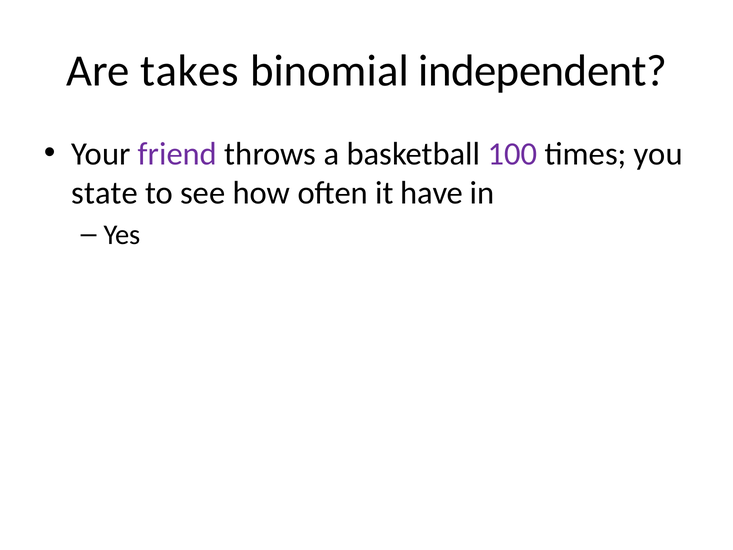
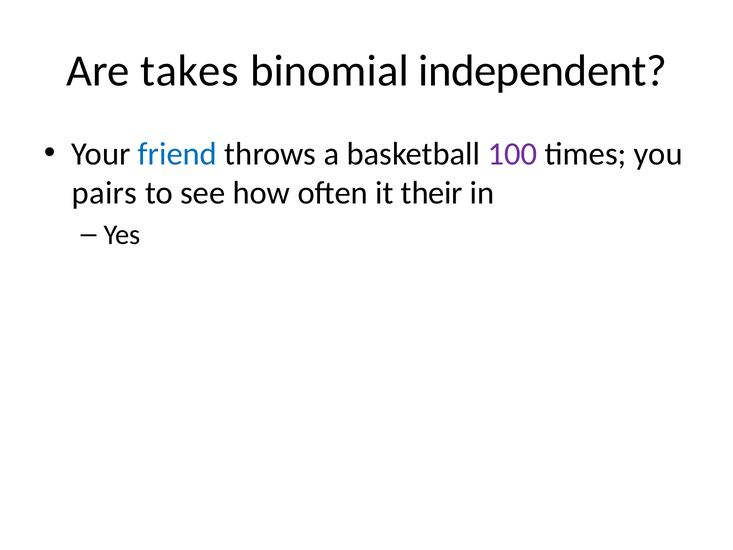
friend colour: purple -> blue
state: state -> pairs
have: have -> their
